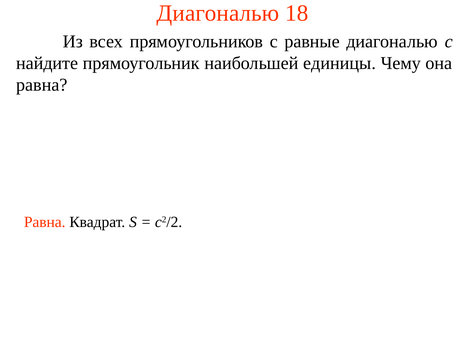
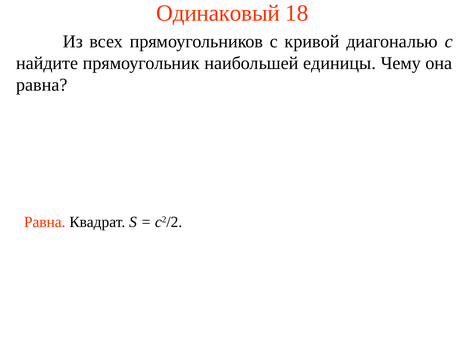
Диагональю at (218, 13): Диагональю -> Одинаковый
равные: равные -> кривой
